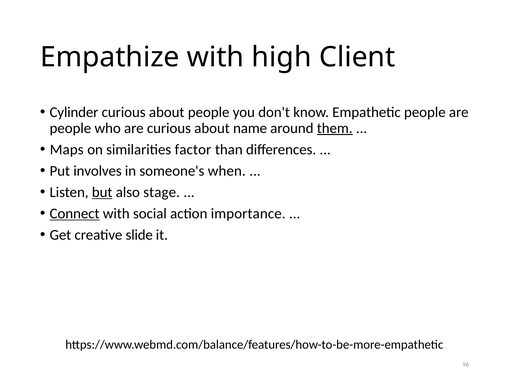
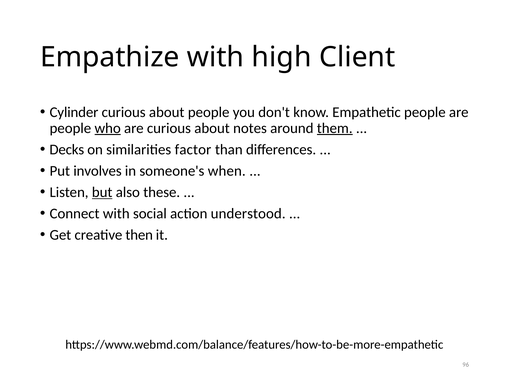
who underline: none -> present
name: name -> notes
Maps: Maps -> Decks
stage: stage -> these
Connect underline: present -> none
importance: importance -> understood
slide: slide -> then
